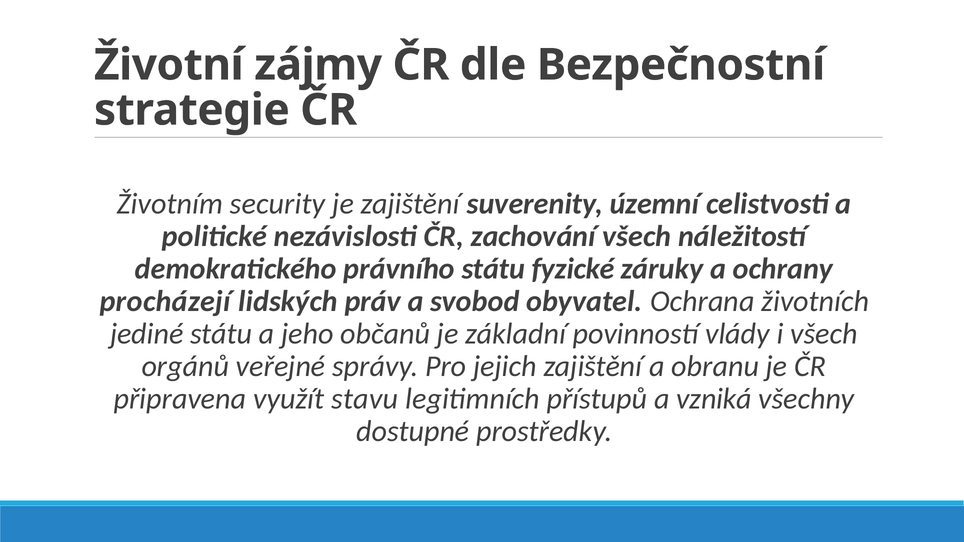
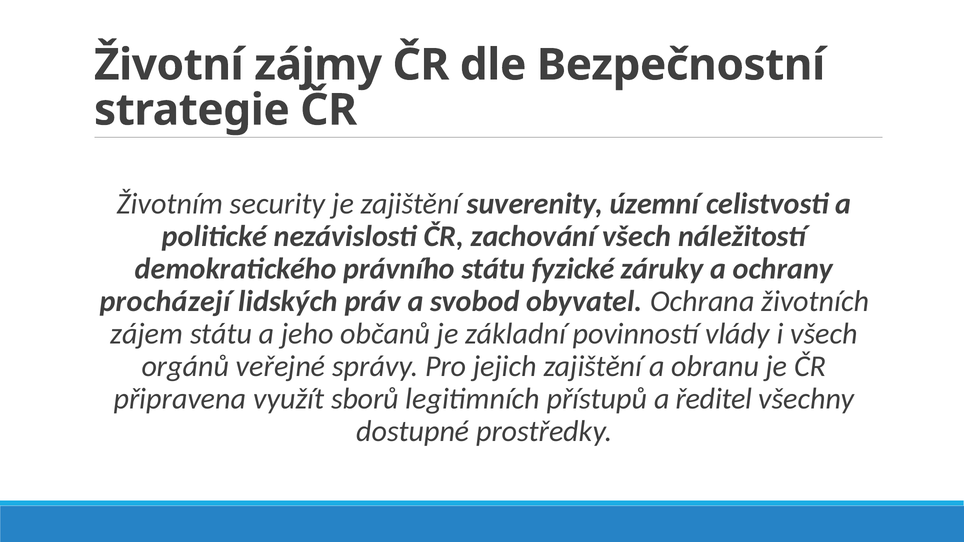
jediné: jediné -> zájem
stavu: stavu -> sborů
vzniká: vzniká -> ředitel
